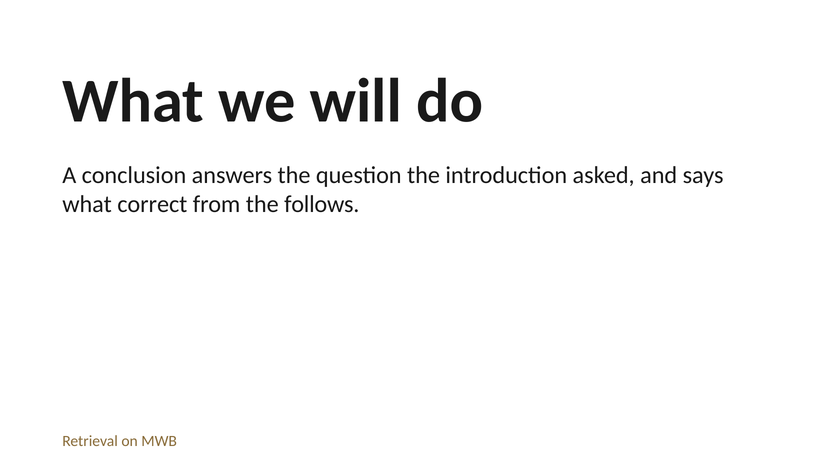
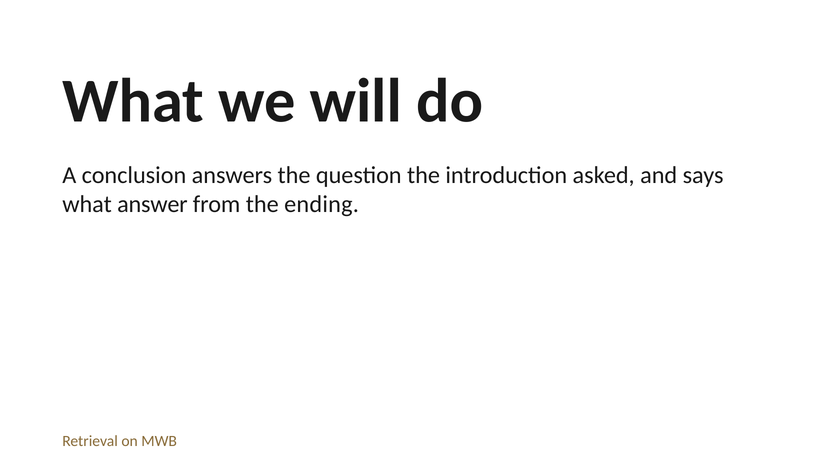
correct: correct -> answer
follows: follows -> ending
